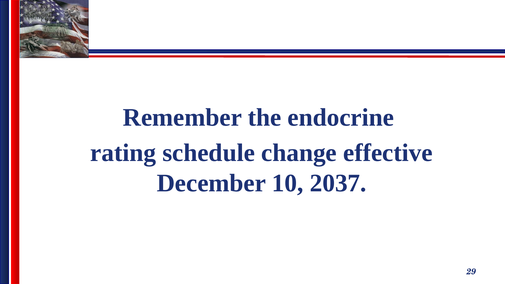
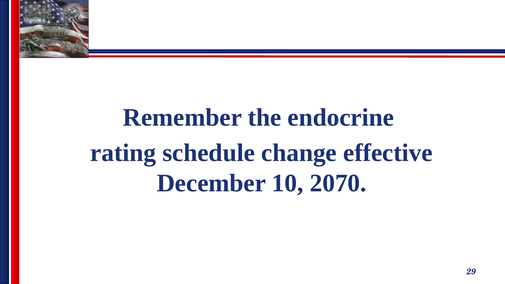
2037: 2037 -> 2070
